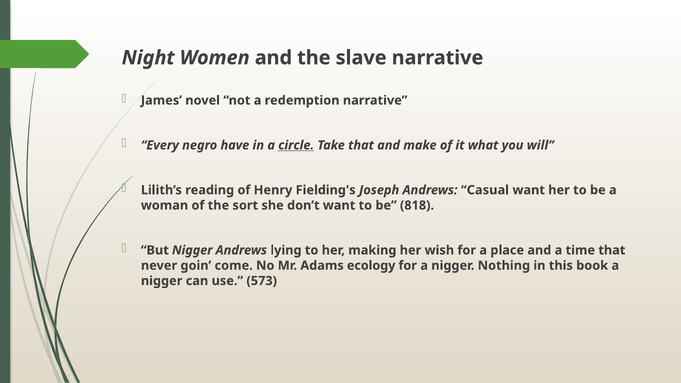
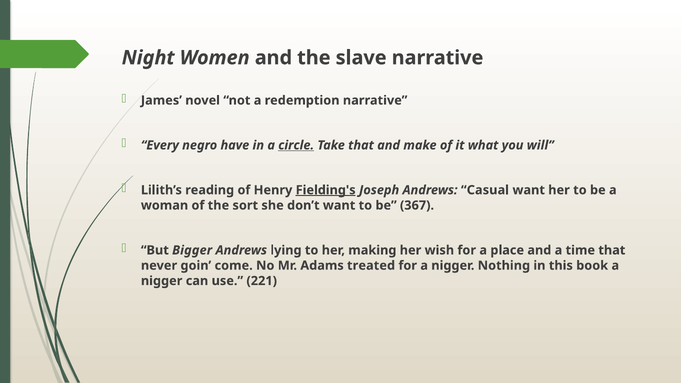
Fielding's underline: none -> present
818: 818 -> 367
But Nigger: Nigger -> Bigger
ecology: ecology -> treated
573: 573 -> 221
